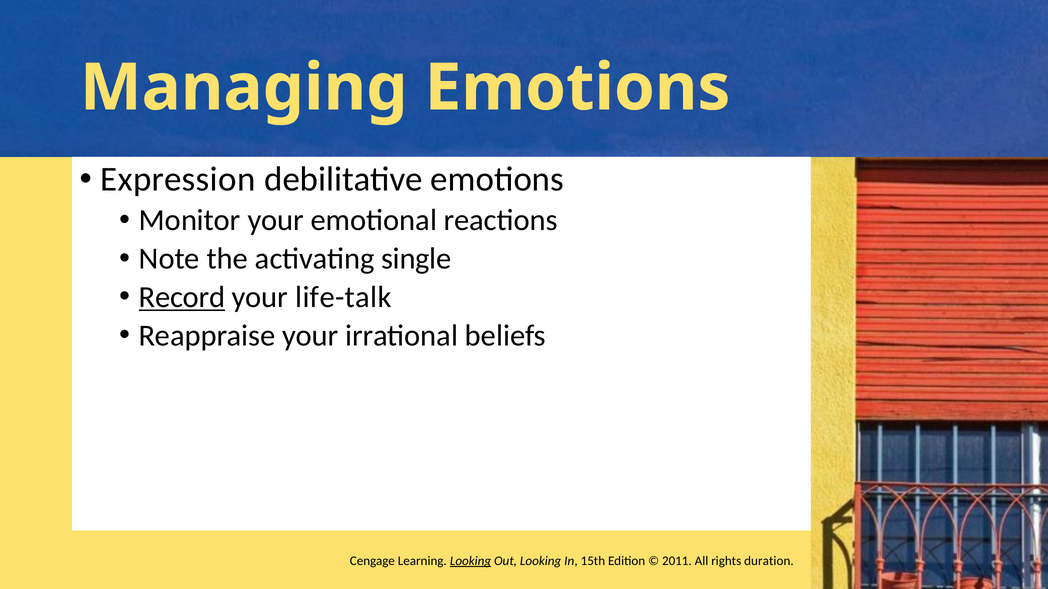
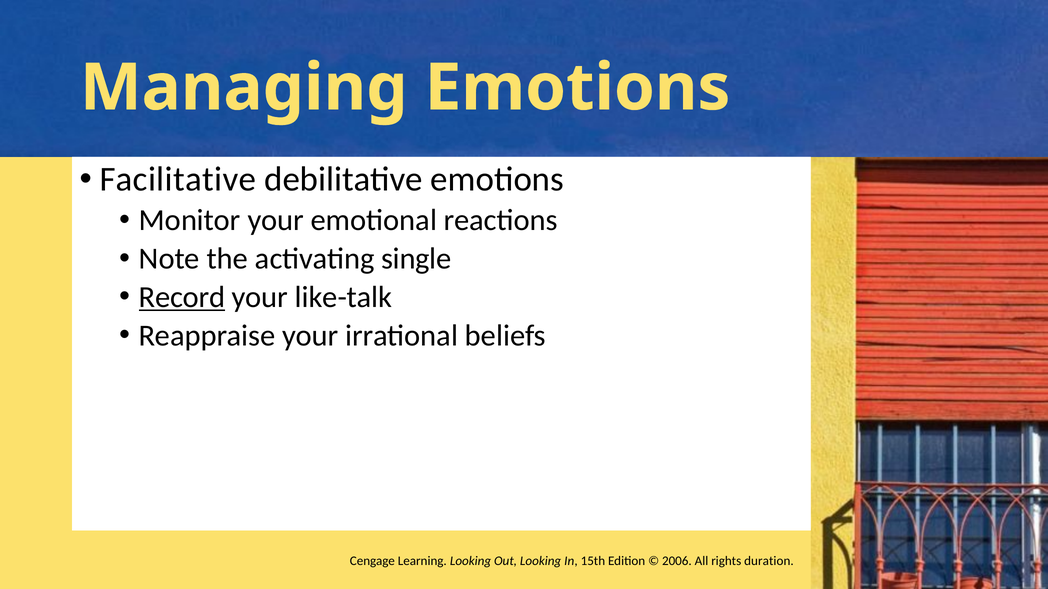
Expression: Expression -> Facilitative
life-talk: life-talk -> like-talk
Looking at (471, 561) underline: present -> none
2011: 2011 -> 2006
